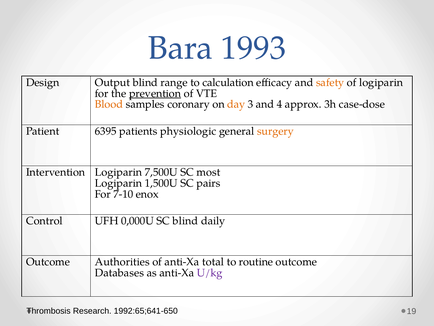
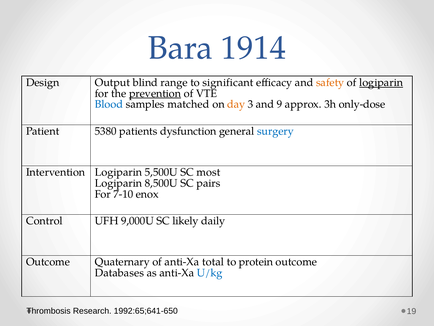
1993: 1993 -> 1914
calculation: calculation -> significant
logiparin at (381, 82) underline: none -> present
Blood colour: orange -> blue
coronary: coronary -> matched
4: 4 -> 9
case-dose: case-dose -> only-dose
6395: 6395 -> 5380
physiologic: physiologic -> dysfunction
surgery colour: orange -> blue
7,500U: 7,500U -> 5,500U
1,500U: 1,500U -> 8,500U
0,000U: 0,000U -> 9,000U
SC blind: blind -> likely
Authorities: Authorities -> Quaternary
routine: routine -> protein
U/kg colour: purple -> blue
